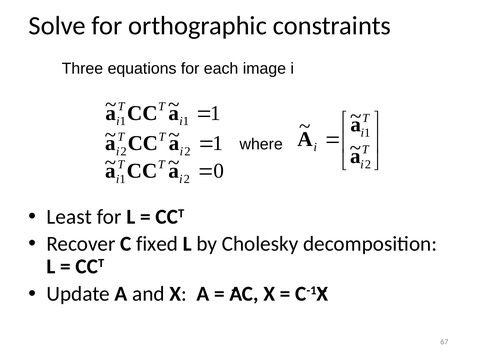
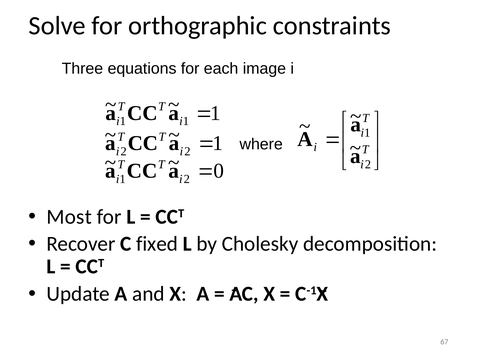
Least: Least -> Most
